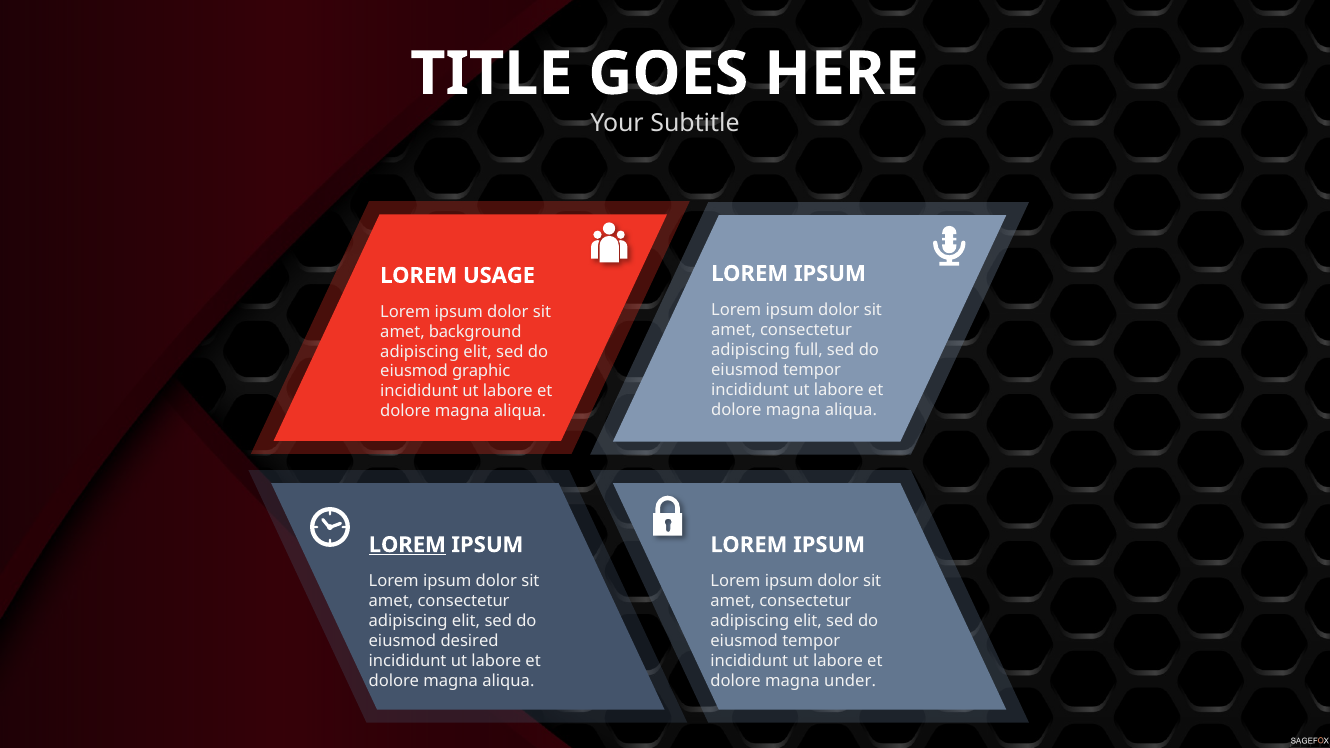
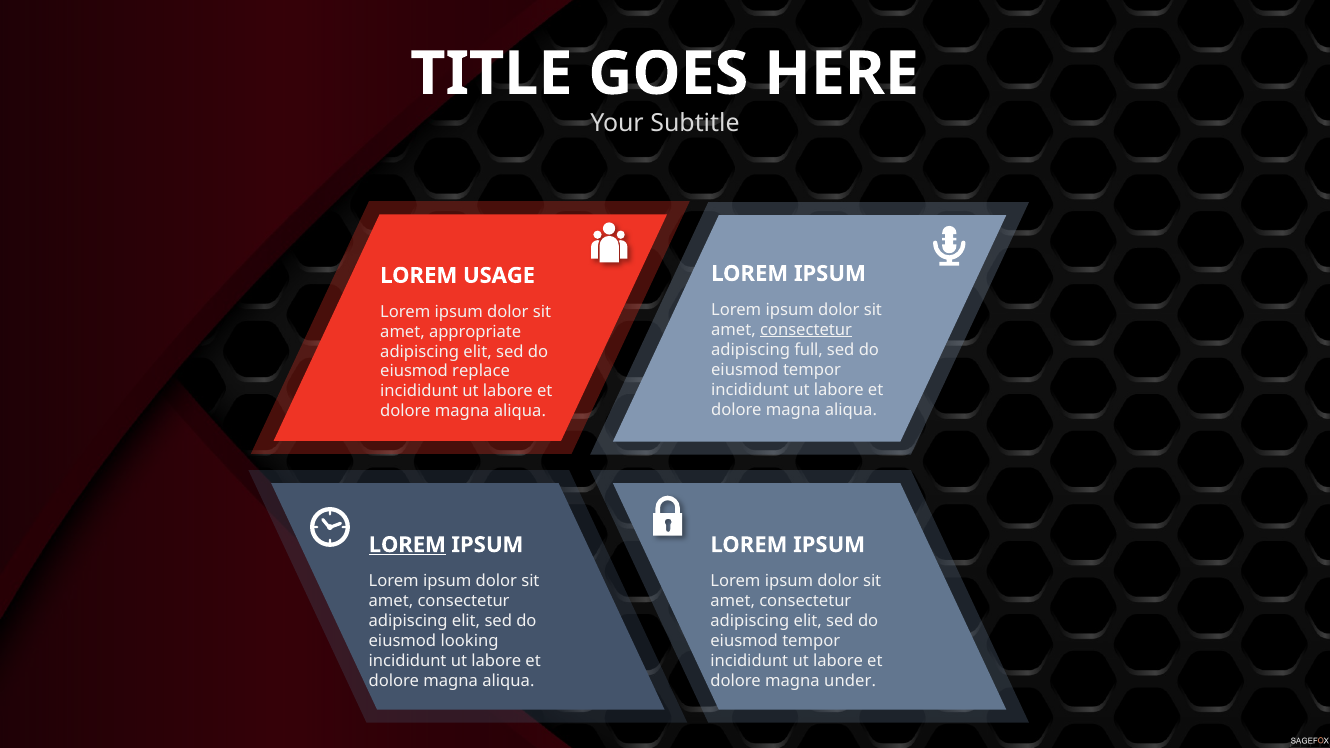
consectetur at (806, 330) underline: none -> present
background: background -> appropriate
graphic: graphic -> replace
desired: desired -> looking
